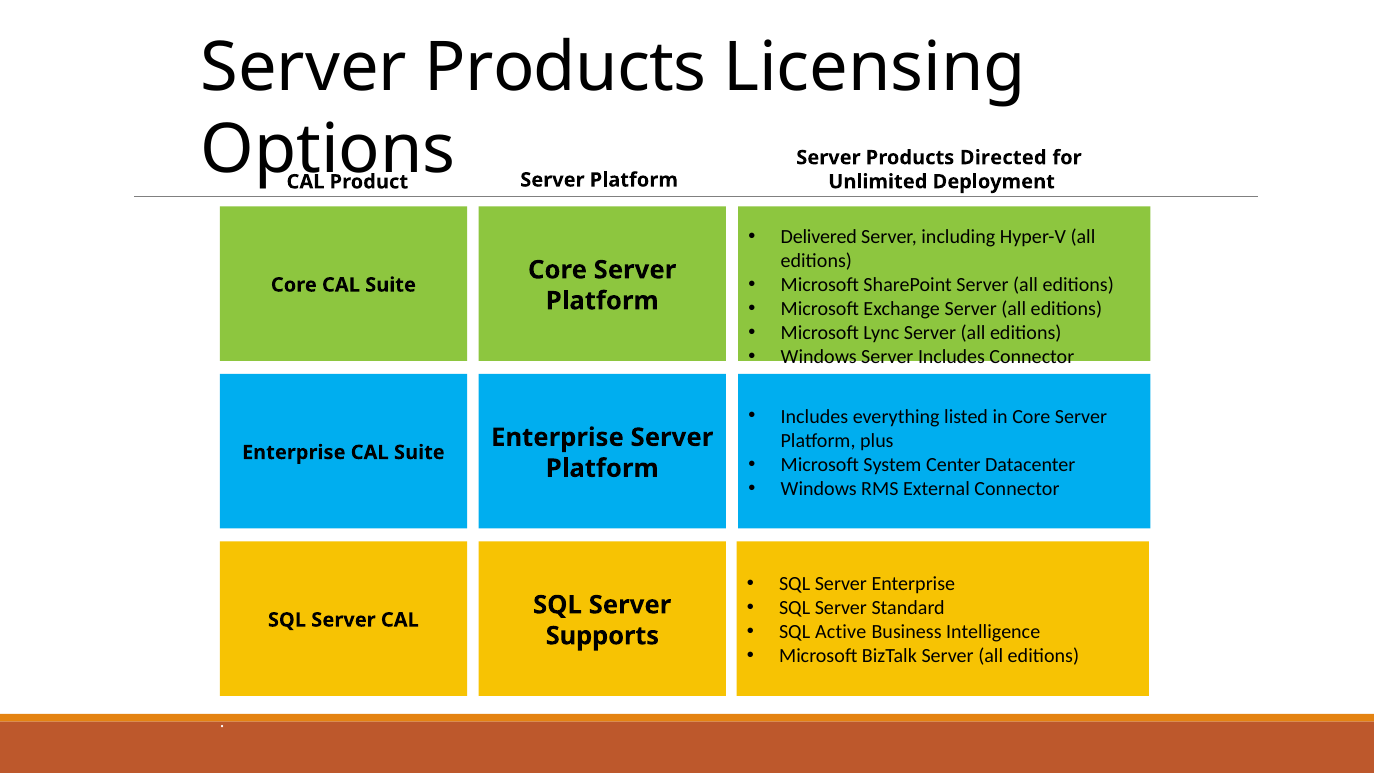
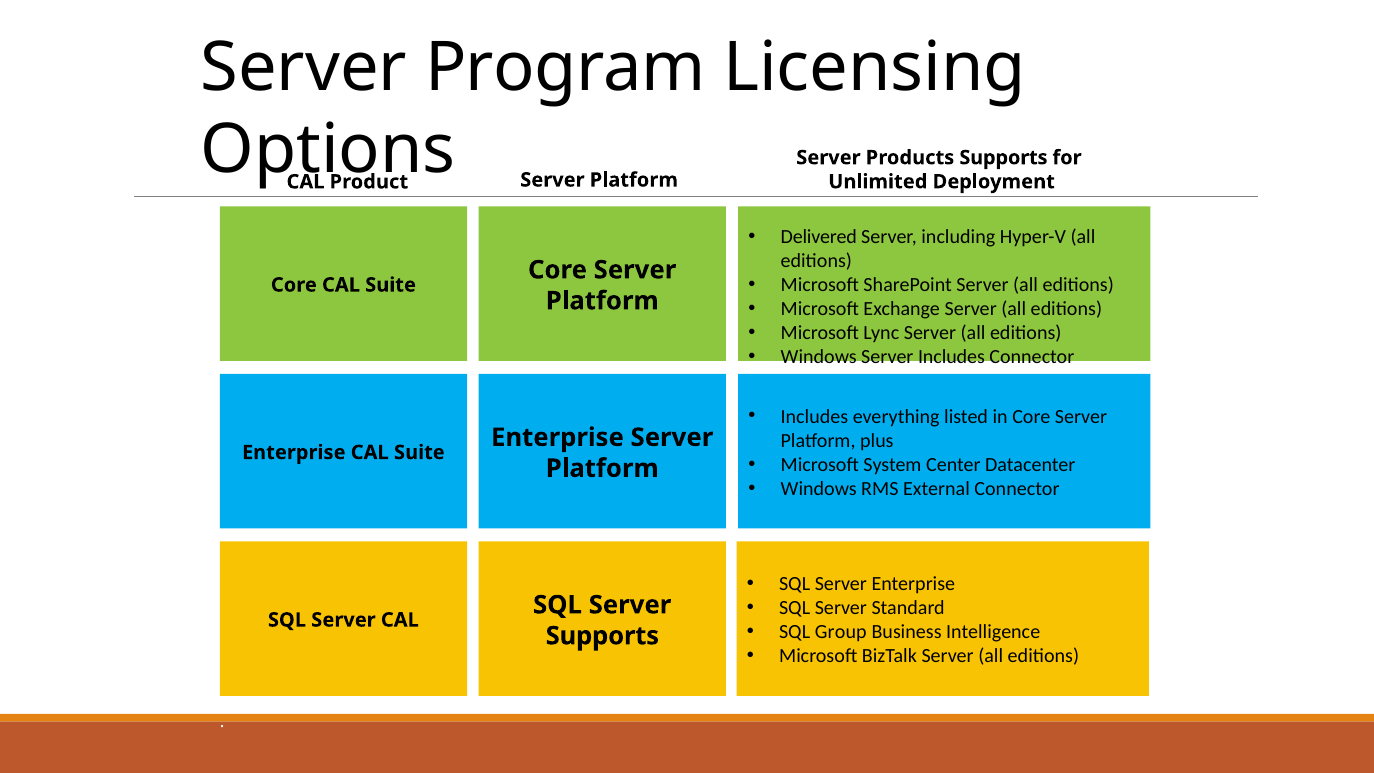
Products at (566, 67): Products -> Program
Products Directed: Directed -> Supports
Active: Active -> Group
